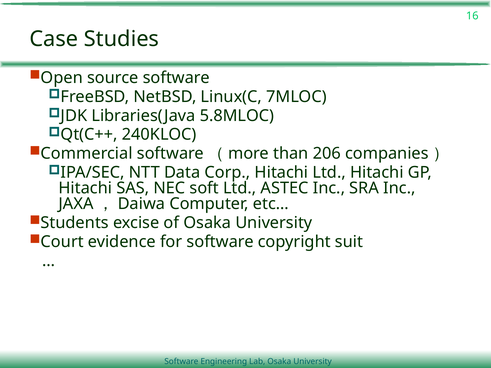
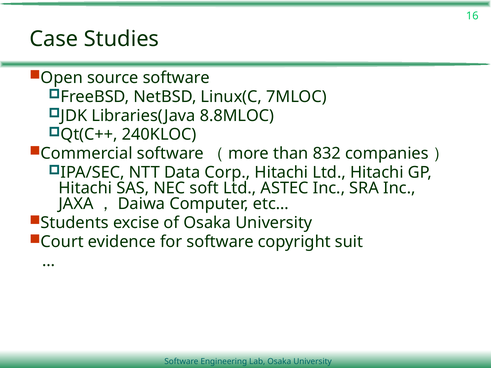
5.8MLOC: 5.8MLOC -> 8.8MLOC
206: 206 -> 832
